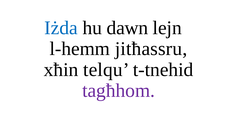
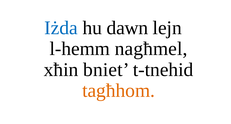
jitħassru: jitħassru -> nagħmel
telqu: telqu -> bniet
tagħhom colour: purple -> orange
